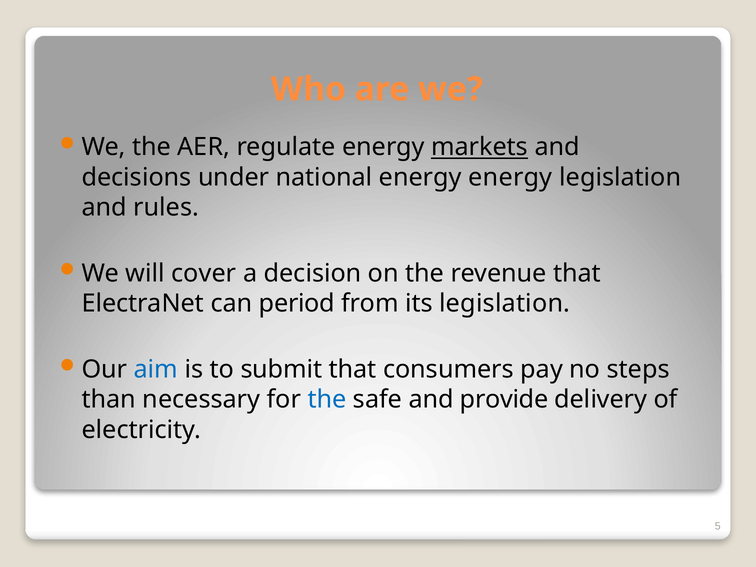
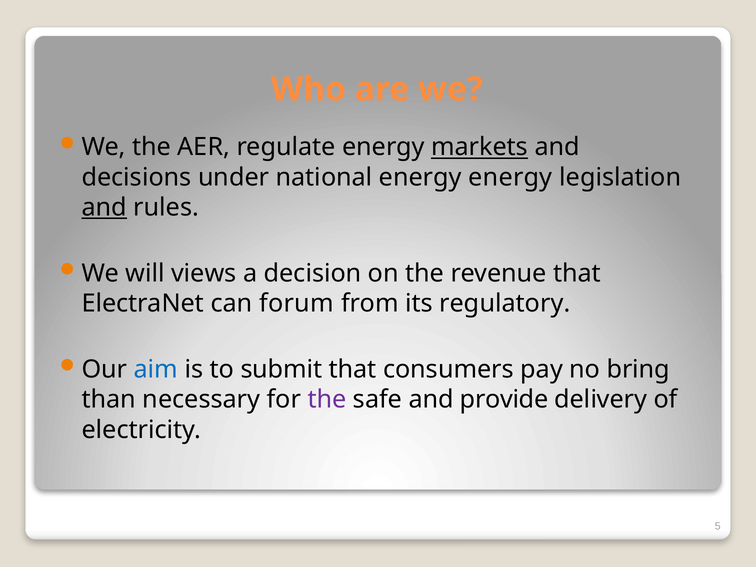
and at (104, 208) underline: none -> present
cover: cover -> views
period: period -> forum
its legislation: legislation -> regulatory
steps: steps -> bring
the at (327, 400) colour: blue -> purple
